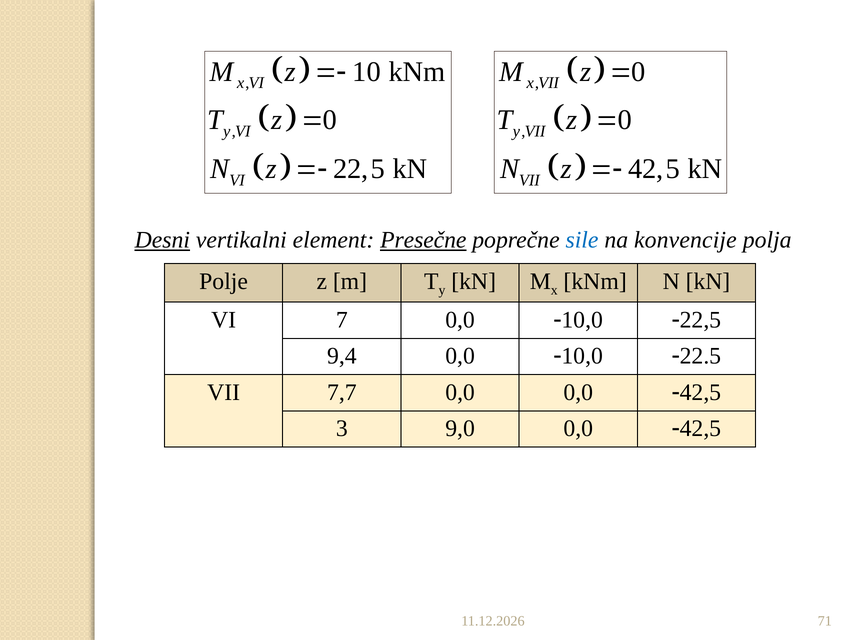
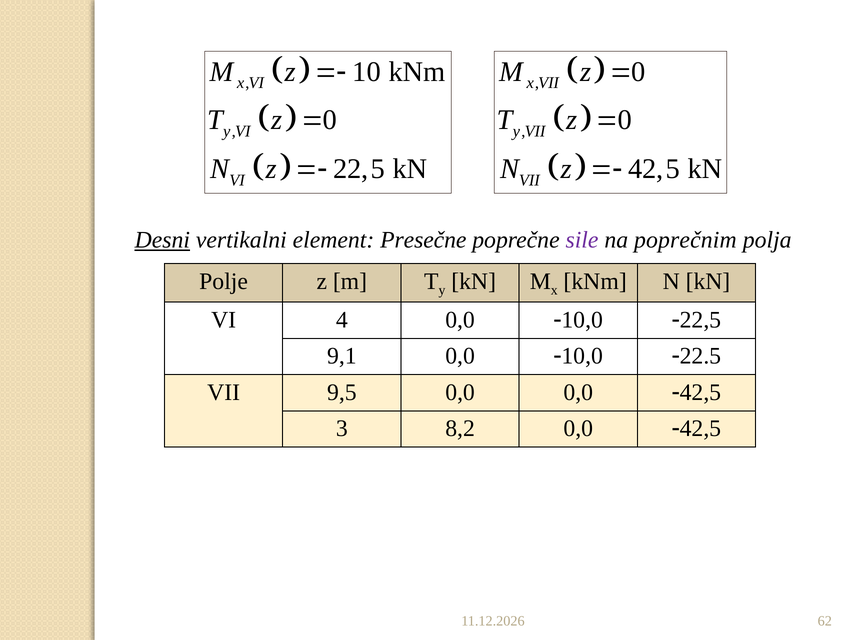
Presečne underline: present -> none
sile colour: blue -> purple
konvencije: konvencije -> poprečnim
7: 7 -> 4
9,4: 9,4 -> 9,1
7,7: 7,7 -> 9,5
9,0: 9,0 -> 8,2
71: 71 -> 62
